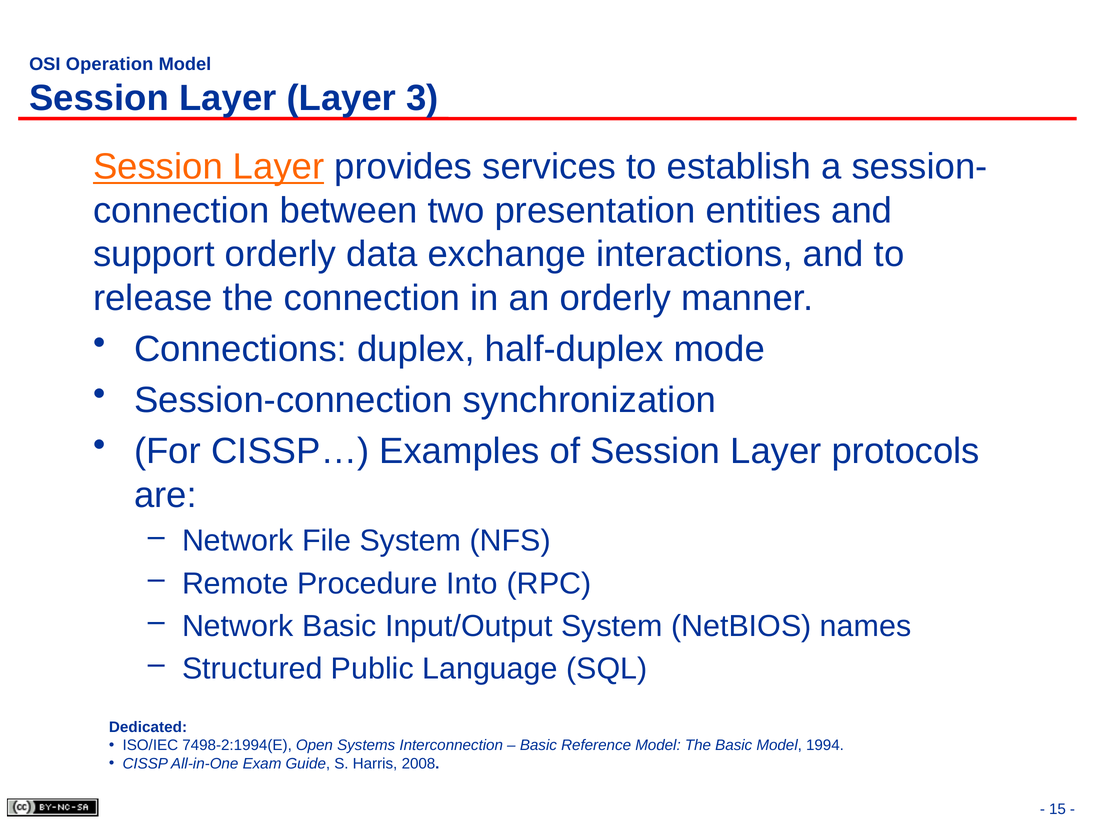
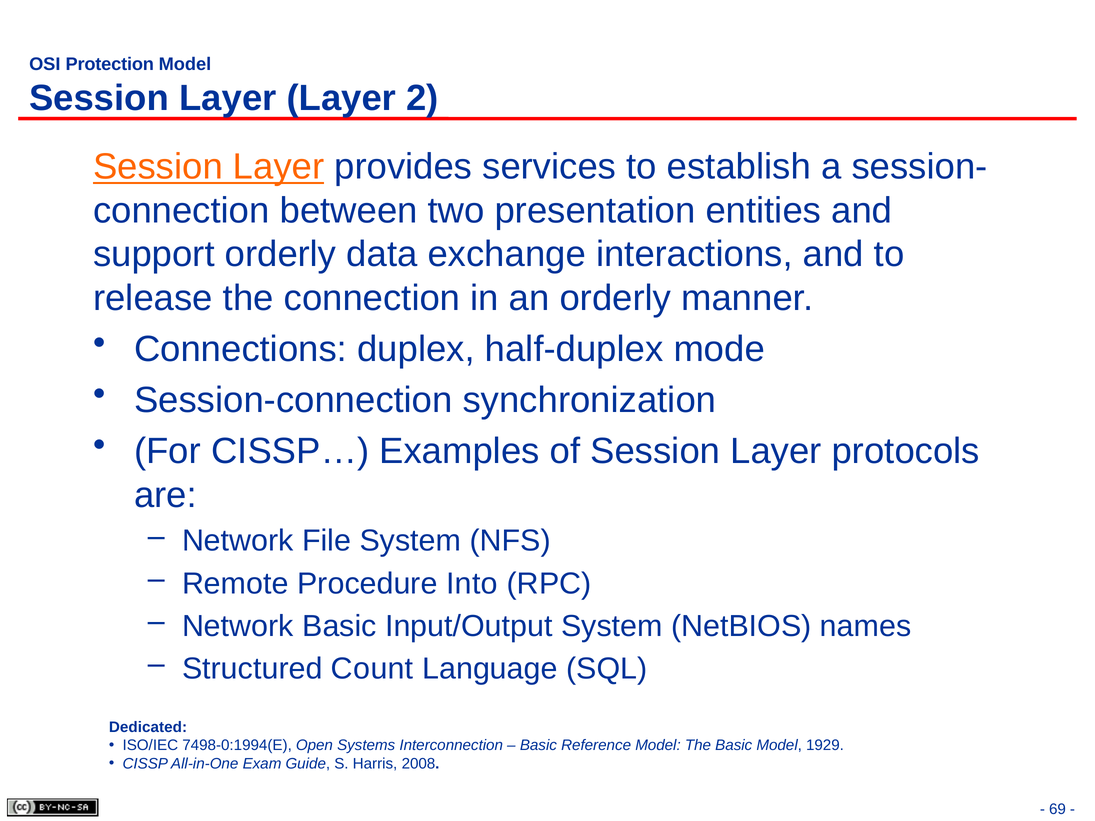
Operation: Operation -> Protection
3: 3 -> 2
Public: Public -> Count
7498-2:1994(E: 7498-2:1994(E -> 7498-0:1994(E
1994: 1994 -> 1929
15: 15 -> 69
